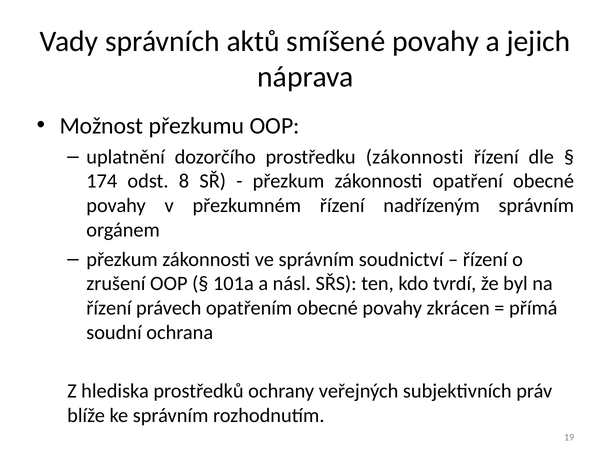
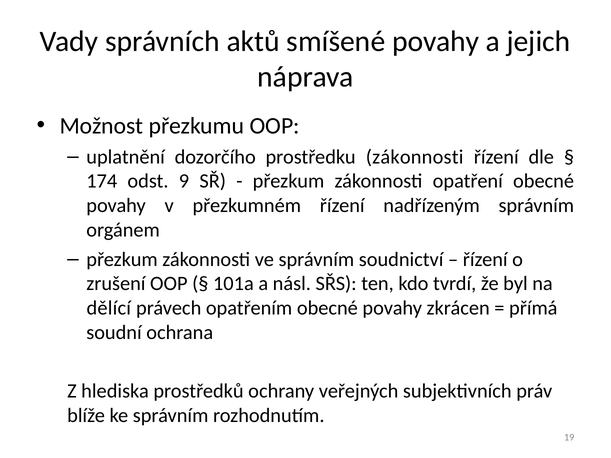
8: 8 -> 9
řízení at (109, 308): řízení -> dělící
